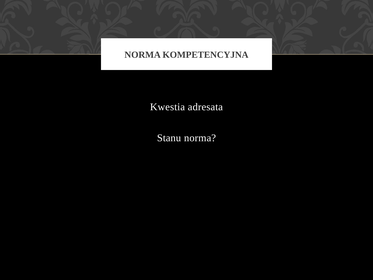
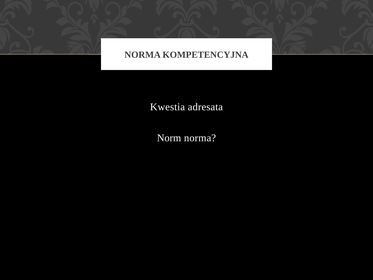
Stanu: Stanu -> Norm
